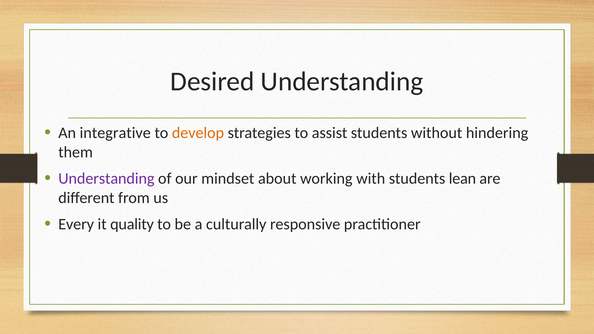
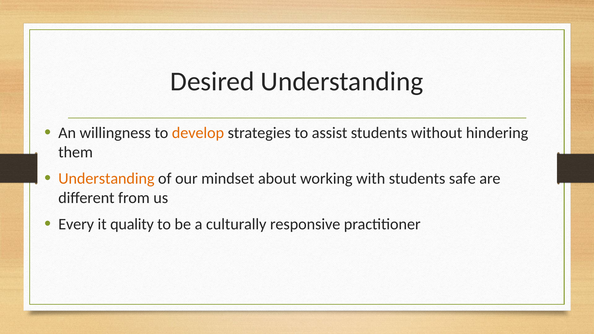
integrative: integrative -> willingness
Understanding at (106, 179) colour: purple -> orange
lean: lean -> safe
